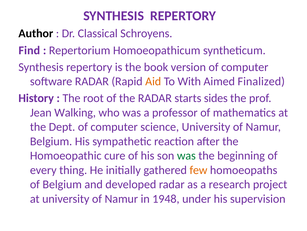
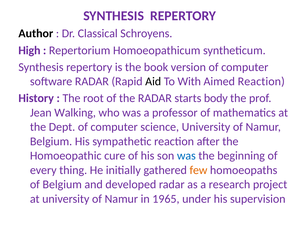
Find: Find -> High
Aid colour: orange -> black
Aimed Finalized: Finalized -> Reaction
sides: sides -> body
was at (186, 155) colour: green -> blue
1948: 1948 -> 1965
